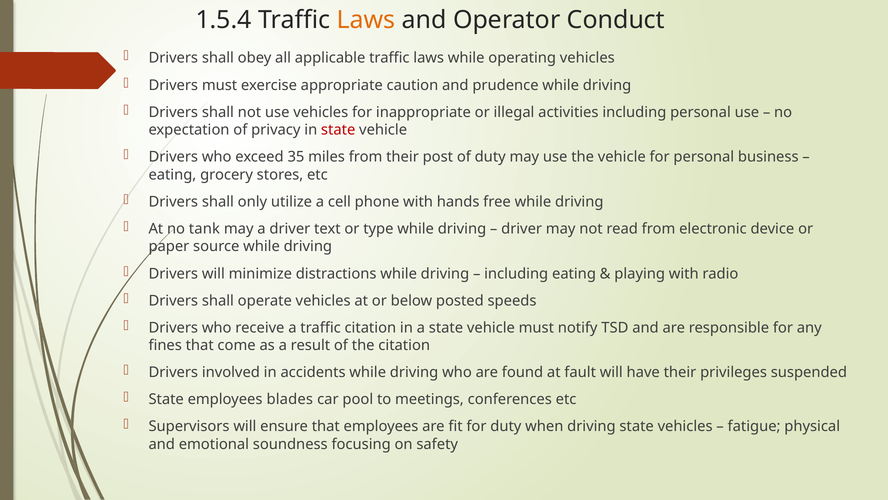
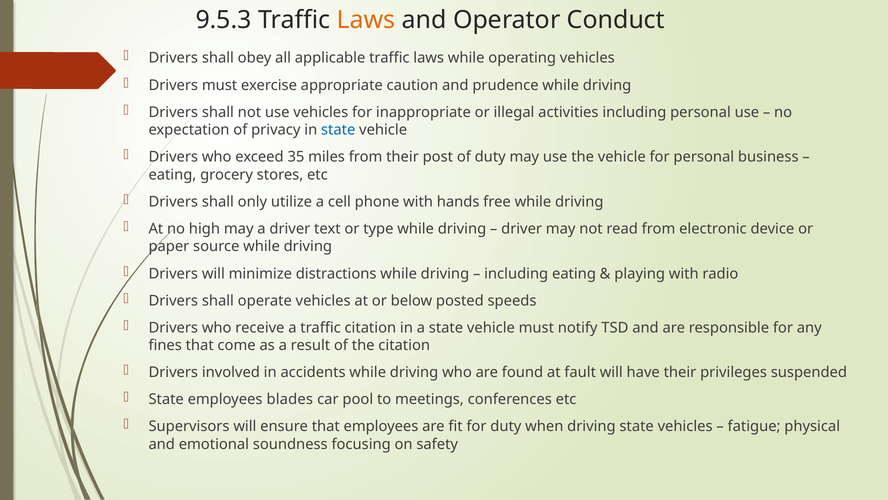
1.5.4: 1.5.4 -> 9.5.3
state at (338, 130) colour: red -> blue
tank: tank -> high
